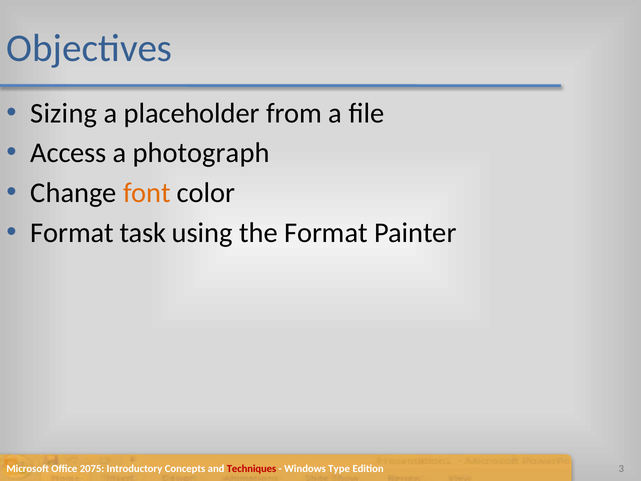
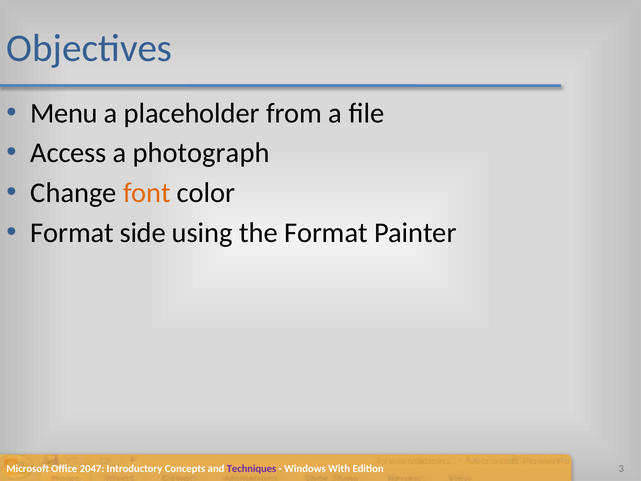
Sizing: Sizing -> Menu
task: task -> side
2075: 2075 -> 2047
Techniques colour: red -> purple
Type: Type -> With
